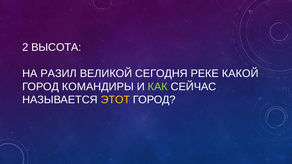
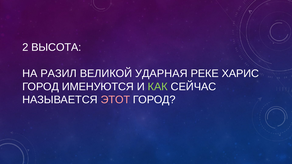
СЕГОДНЯ: СЕГОДНЯ -> УДАРНАЯ
КАКОЙ: КАКОЙ -> ХАРИС
КОМАНДИРЫ: КОМАНДИРЫ -> ИМЕНУЮТСЯ
ЭТОТ colour: yellow -> pink
